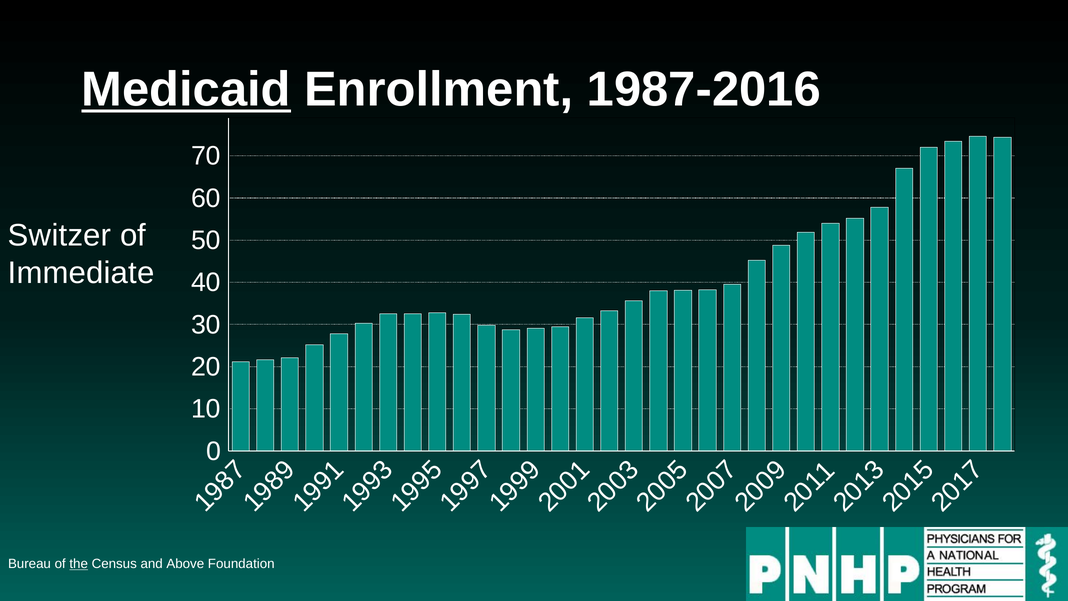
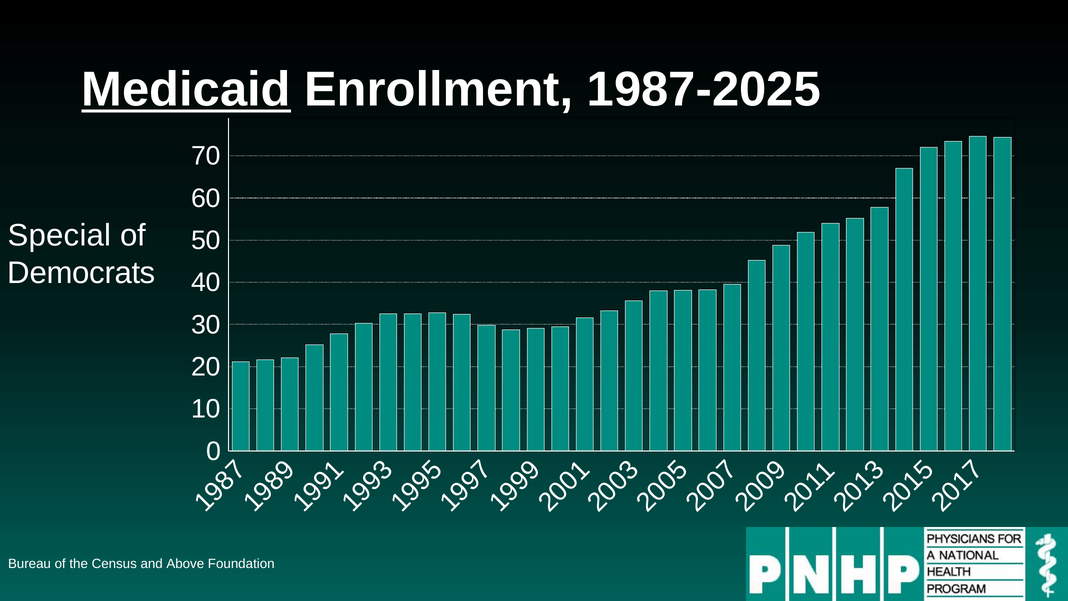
1987-2016: 1987-2016 -> 1987-2025
Switzer: Switzer -> Special
Immediate: Immediate -> Democrats
the underline: present -> none
